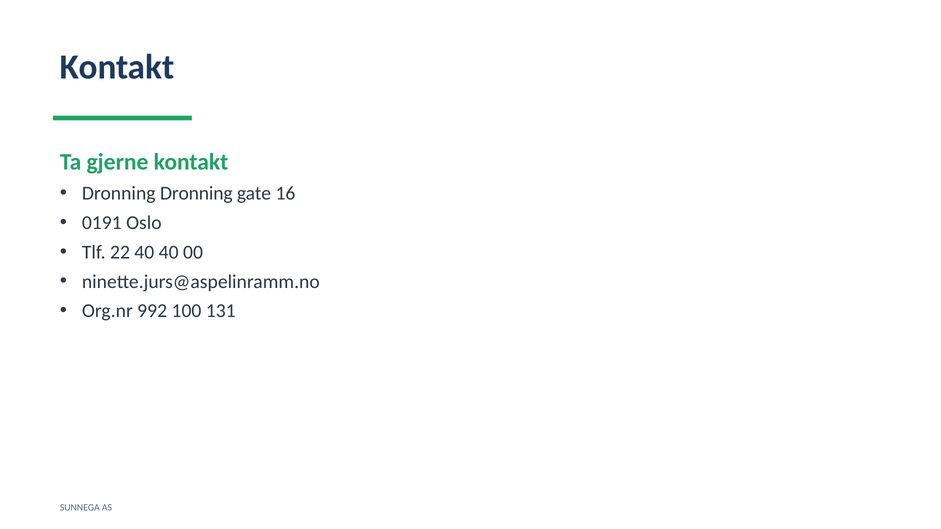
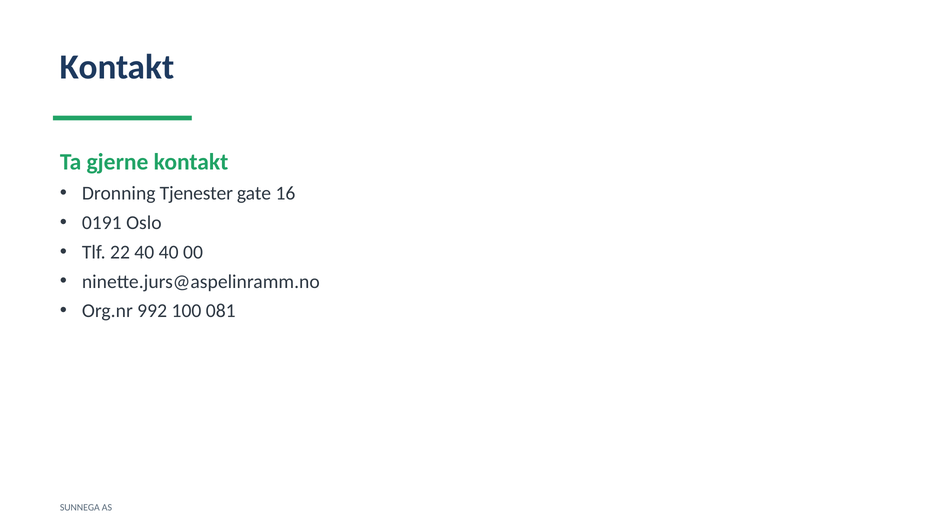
Dronning Dronning: Dronning -> Tjenester
131: 131 -> 081
